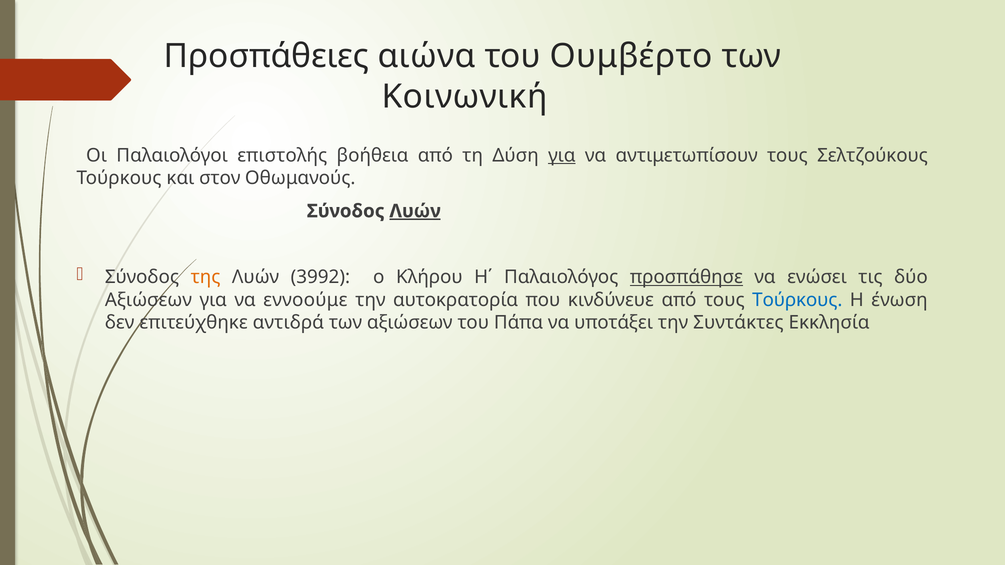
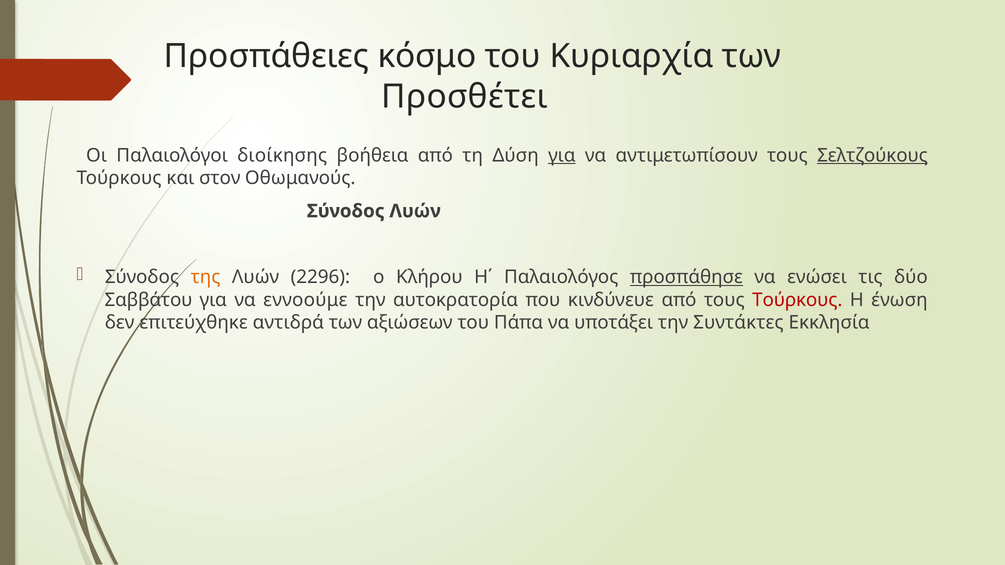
αιώνα: αιώνα -> κόσμο
Ουμβέρτο: Ουμβέρτο -> Κυριαρχία
Κοινωνική: Κοινωνική -> Προσθέτει
επιστολής: επιστολής -> διοίκησης
Σελτζούκους underline: none -> present
Λυών at (415, 211) underline: present -> none
3992: 3992 -> 2296
Αξιώσεων at (148, 300): Αξιώσεων -> Σαββάτου
Τούρκους at (797, 300) colour: blue -> red
